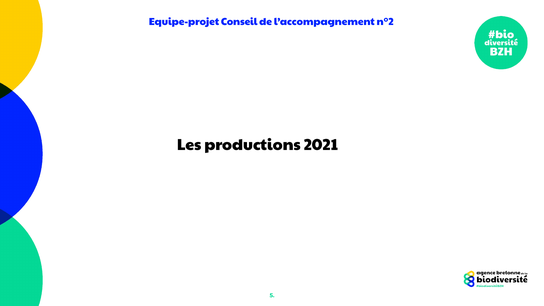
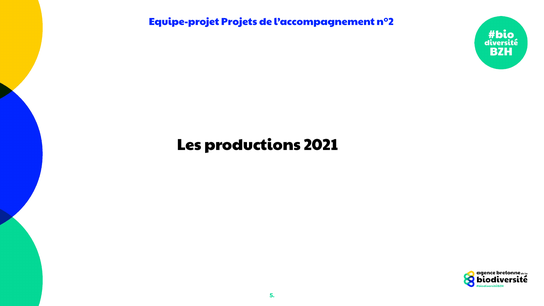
Conseil: Conseil -> Projets
